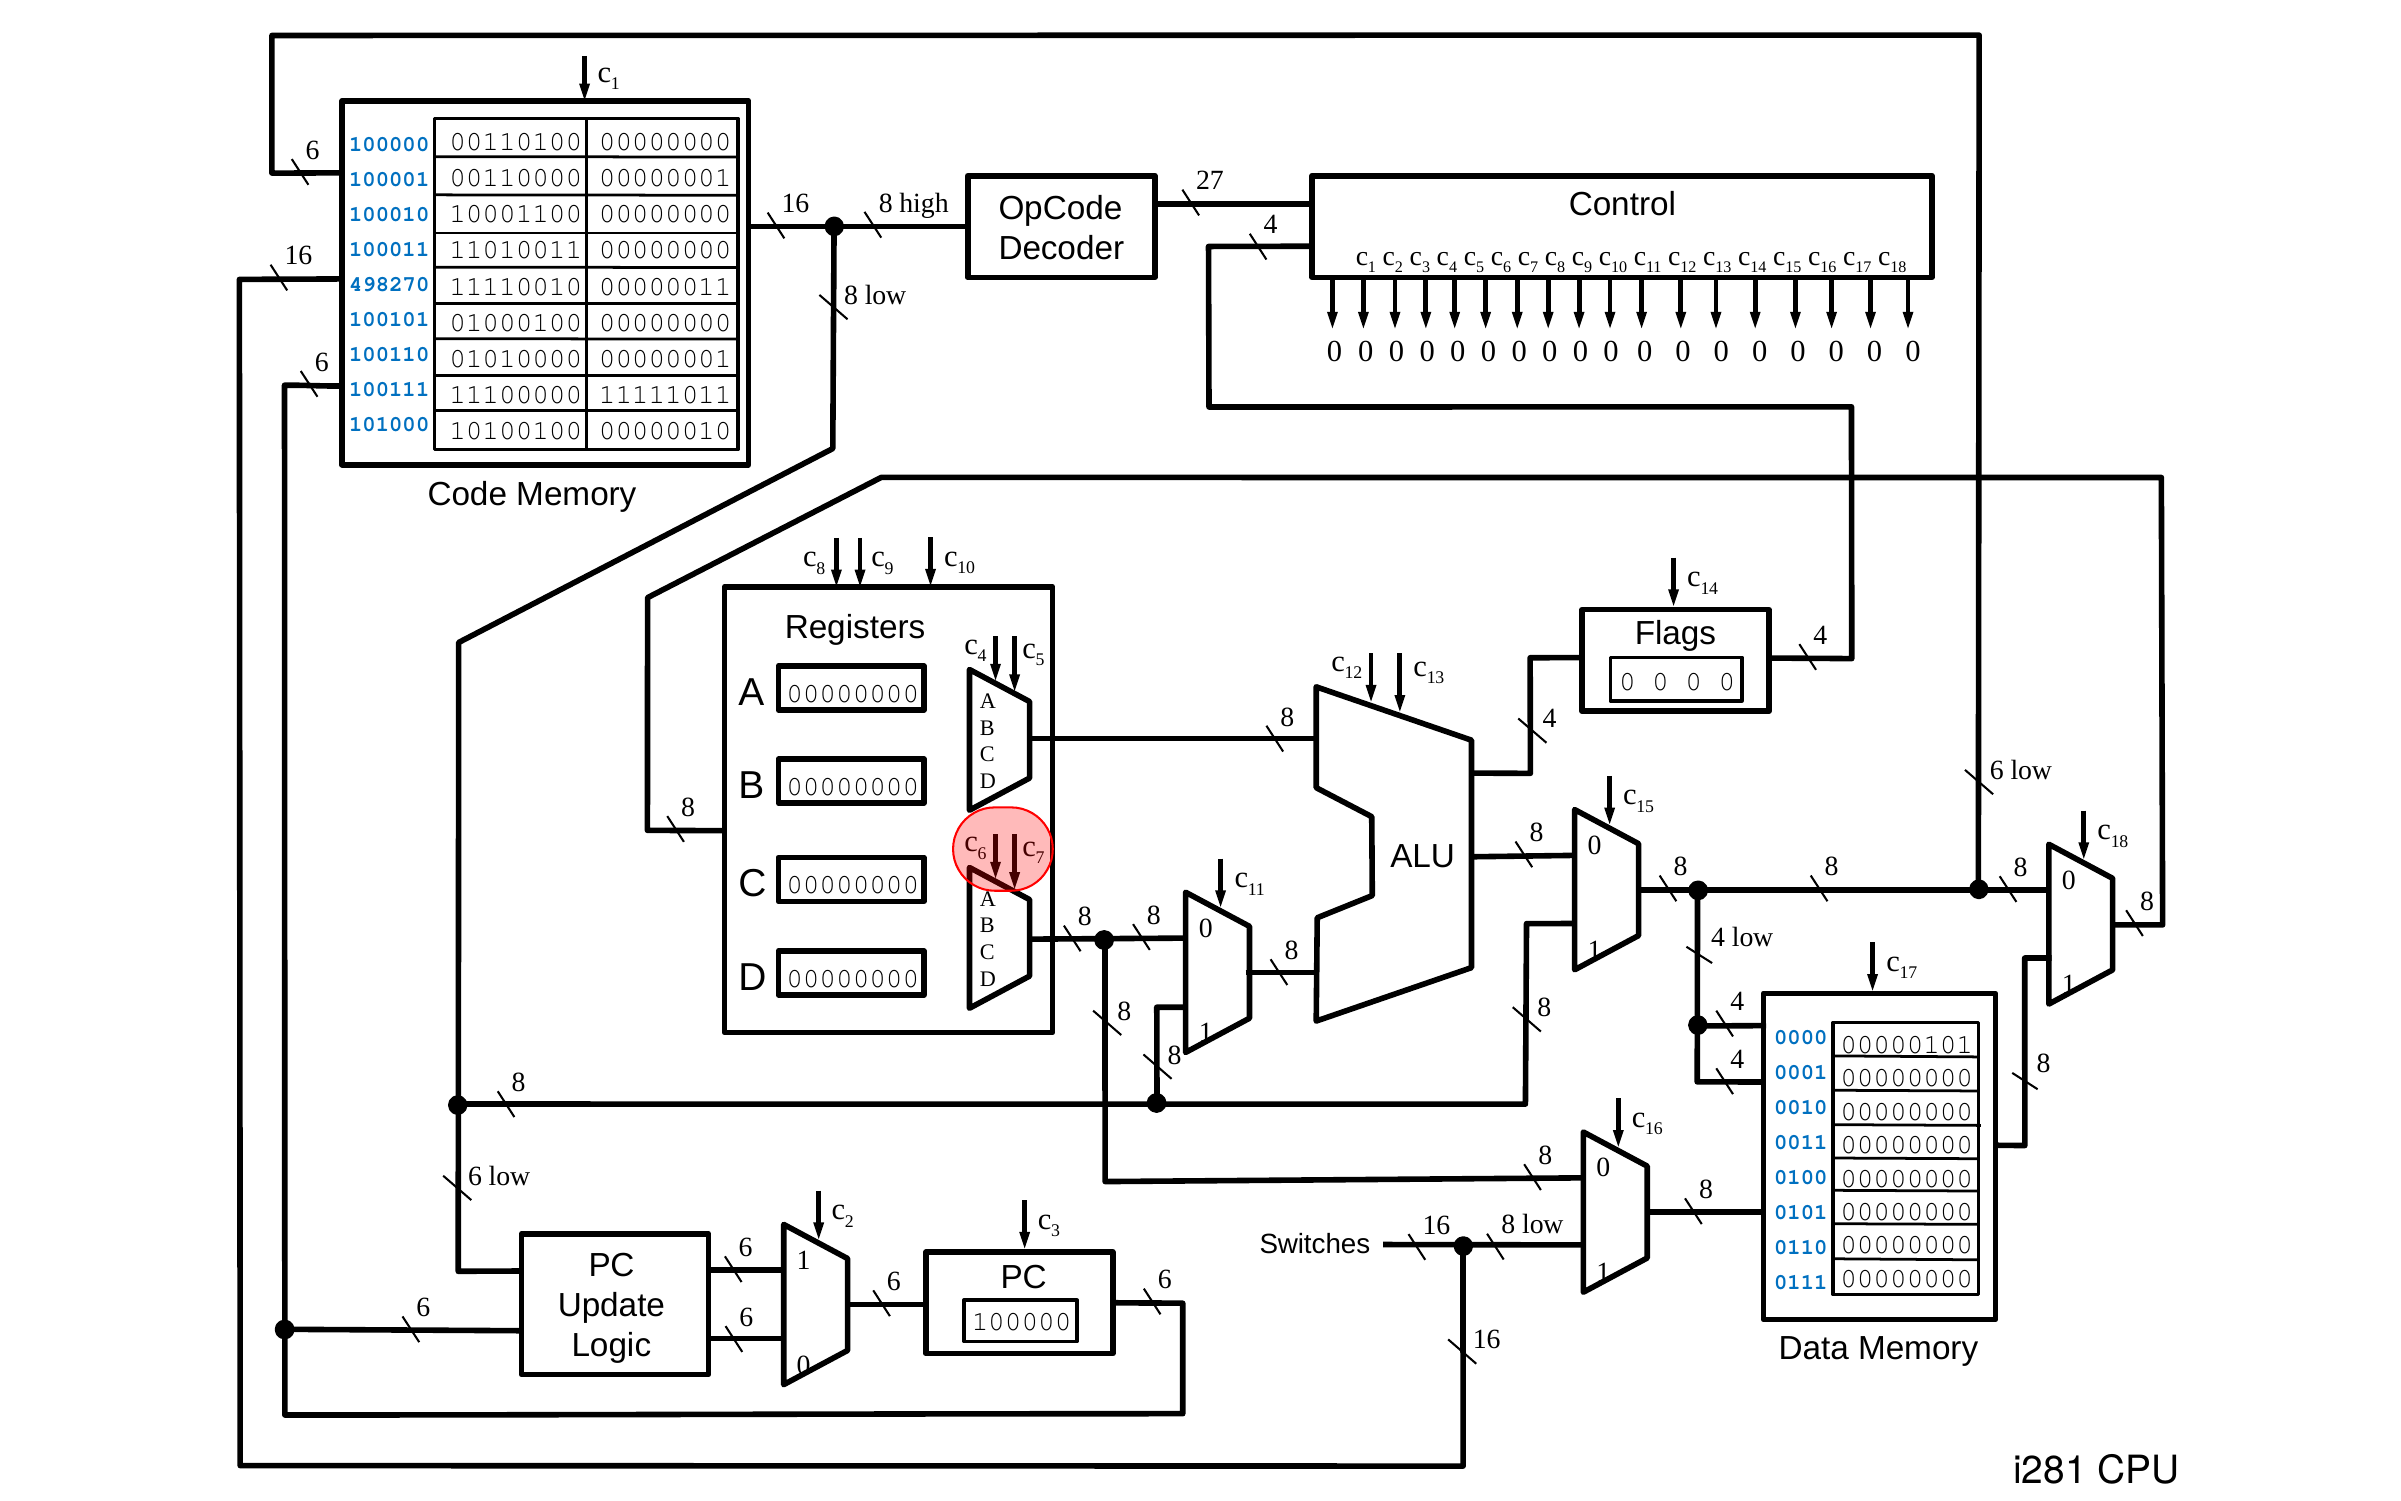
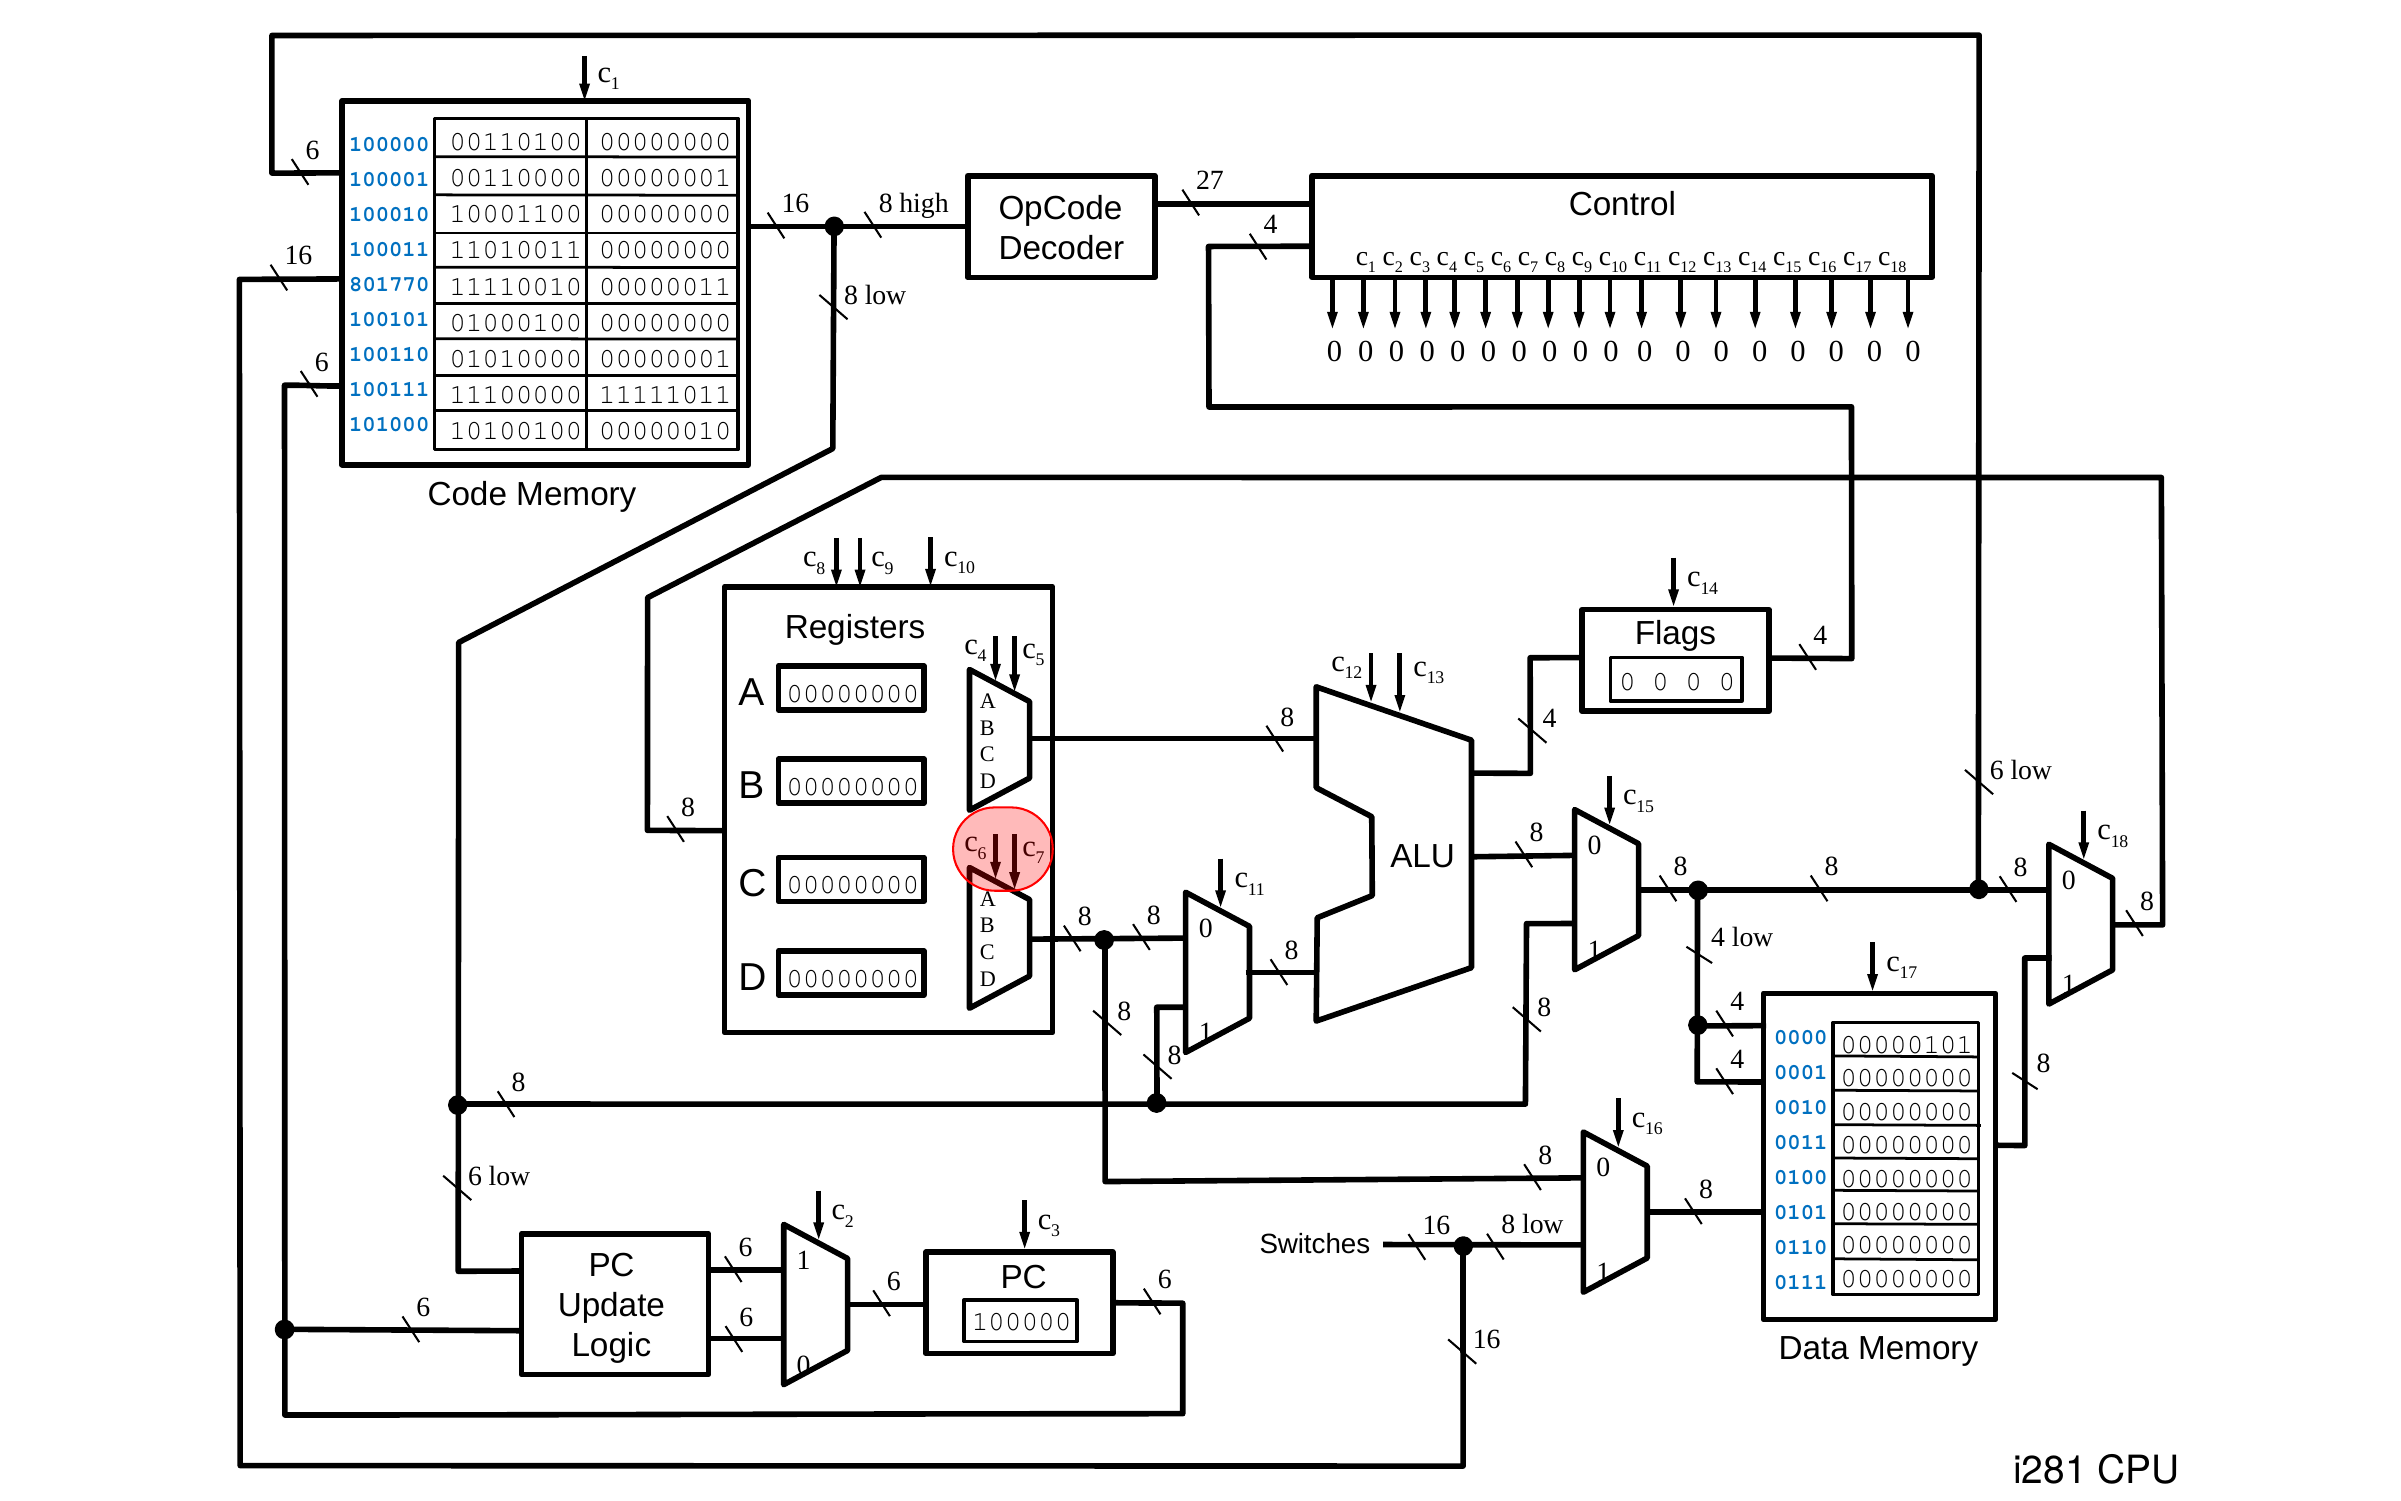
498270: 498270 -> 801770
